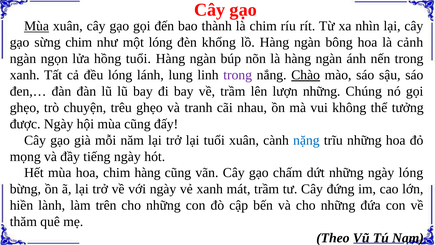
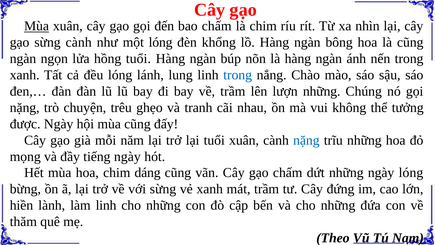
bao thành: thành -> chấm
sừng chim: chim -> cành
là cảnh: cảnh -> cũng
trong at (238, 75) colour: purple -> blue
Chào underline: present -> none
ghẹo at (25, 107): ghẹo -> nặng
chim hàng: hàng -> dáng
với ngày: ngày -> sừng
làm trên: trên -> linh
